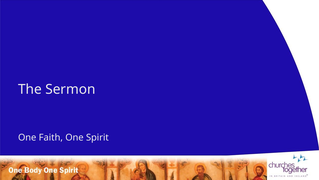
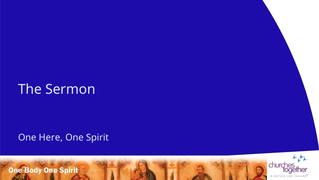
Faith: Faith -> Here
